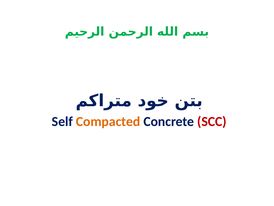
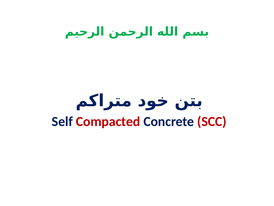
Compacted colour: orange -> red
